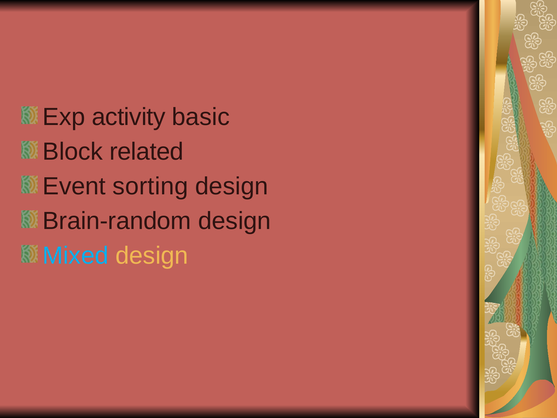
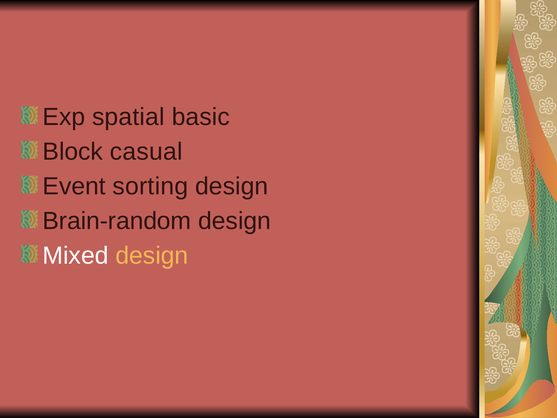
activity: activity -> spatial
related: related -> casual
Mixed colour: light blue -> white
